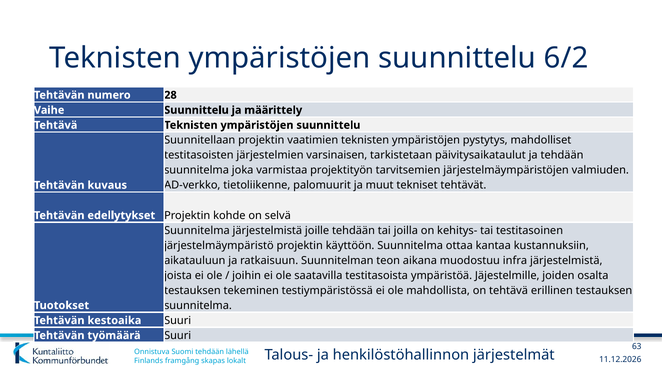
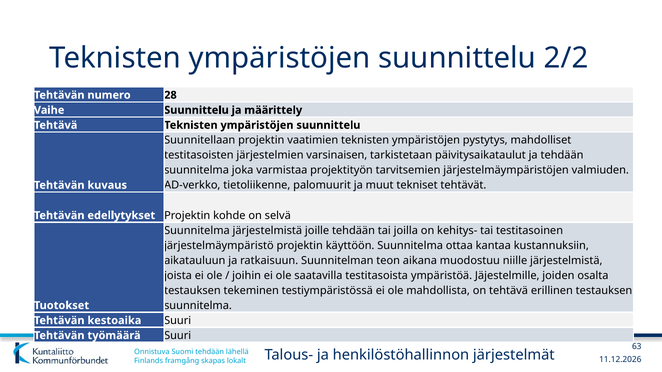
6/2: 6/2 -> 2/2
infra: infra -> niille
